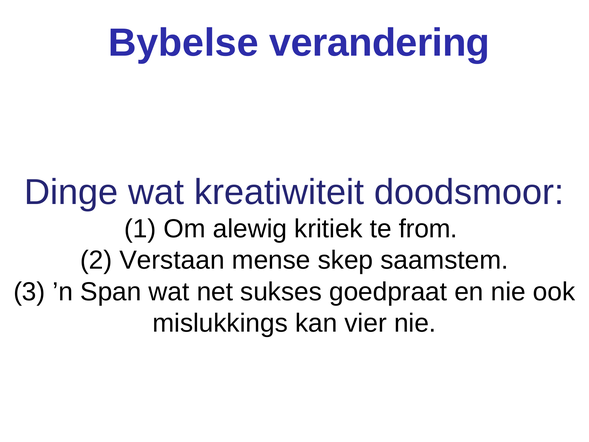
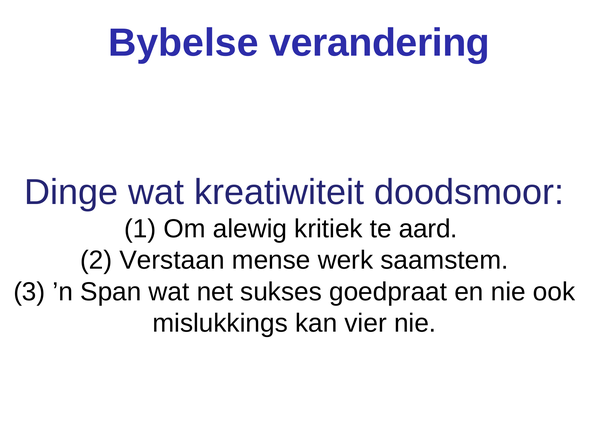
from: from -> aard
skep: skep -> werk
